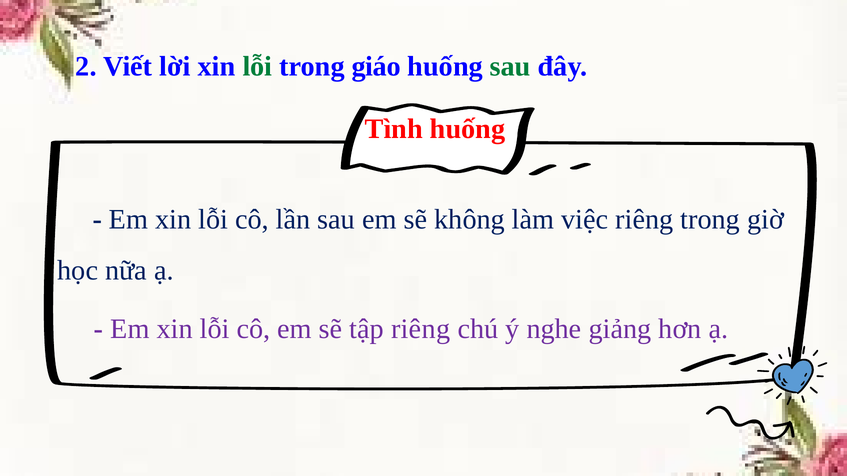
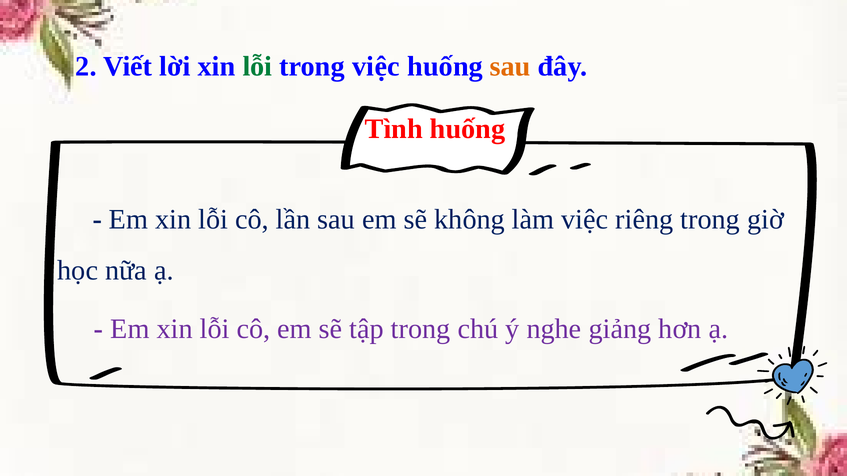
trong giáo: giáo -> việc
sau at (510, 66) colour: green -> orange
tập riêng: riêng -> trong
